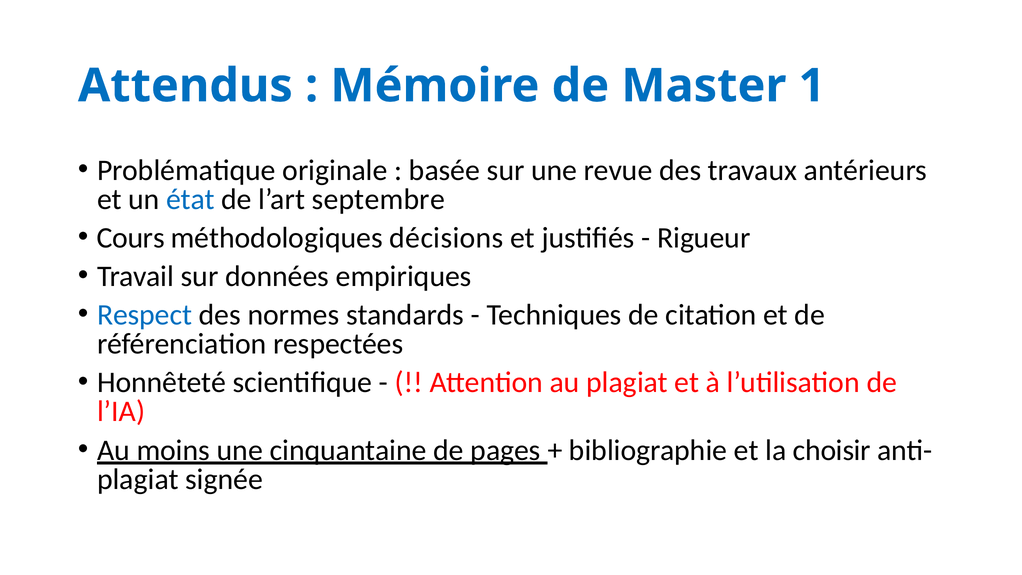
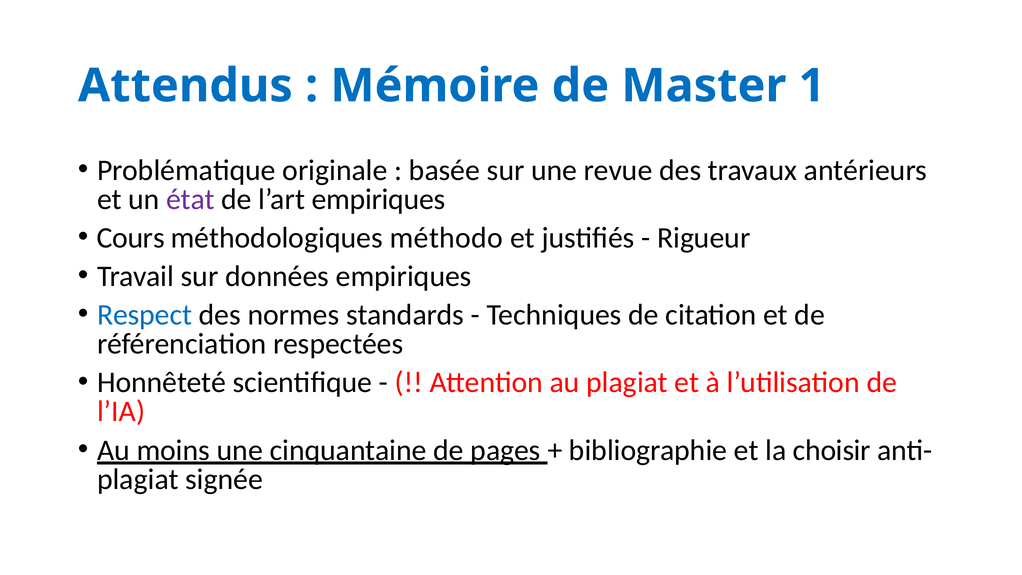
état colour: blue -> purple
l’art septembre: septembre -> empiriques
décisions: décisions -> méthodo
